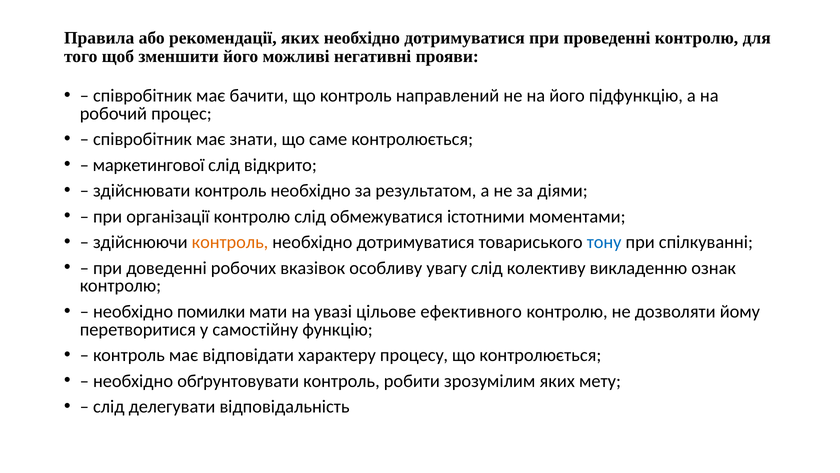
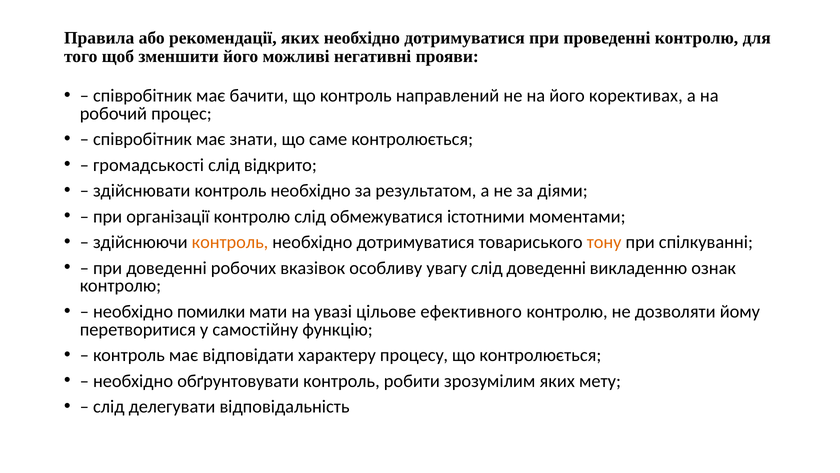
підфункцію: підфункцію -> корективах
маркетингової: маркетингової -> громадськості
тону colour: blue -> orange
слід колективу: колективу -> доведенні
